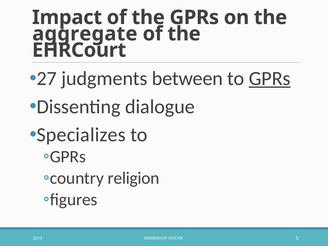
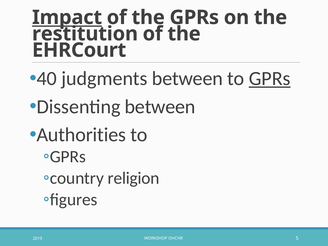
Impact underline: none -> present
aggregate: aggregate -> restitution
27: 27 -> 40
Dissenting dialogue: dialogue -> between
Specializes: Specializes -> Authorities
